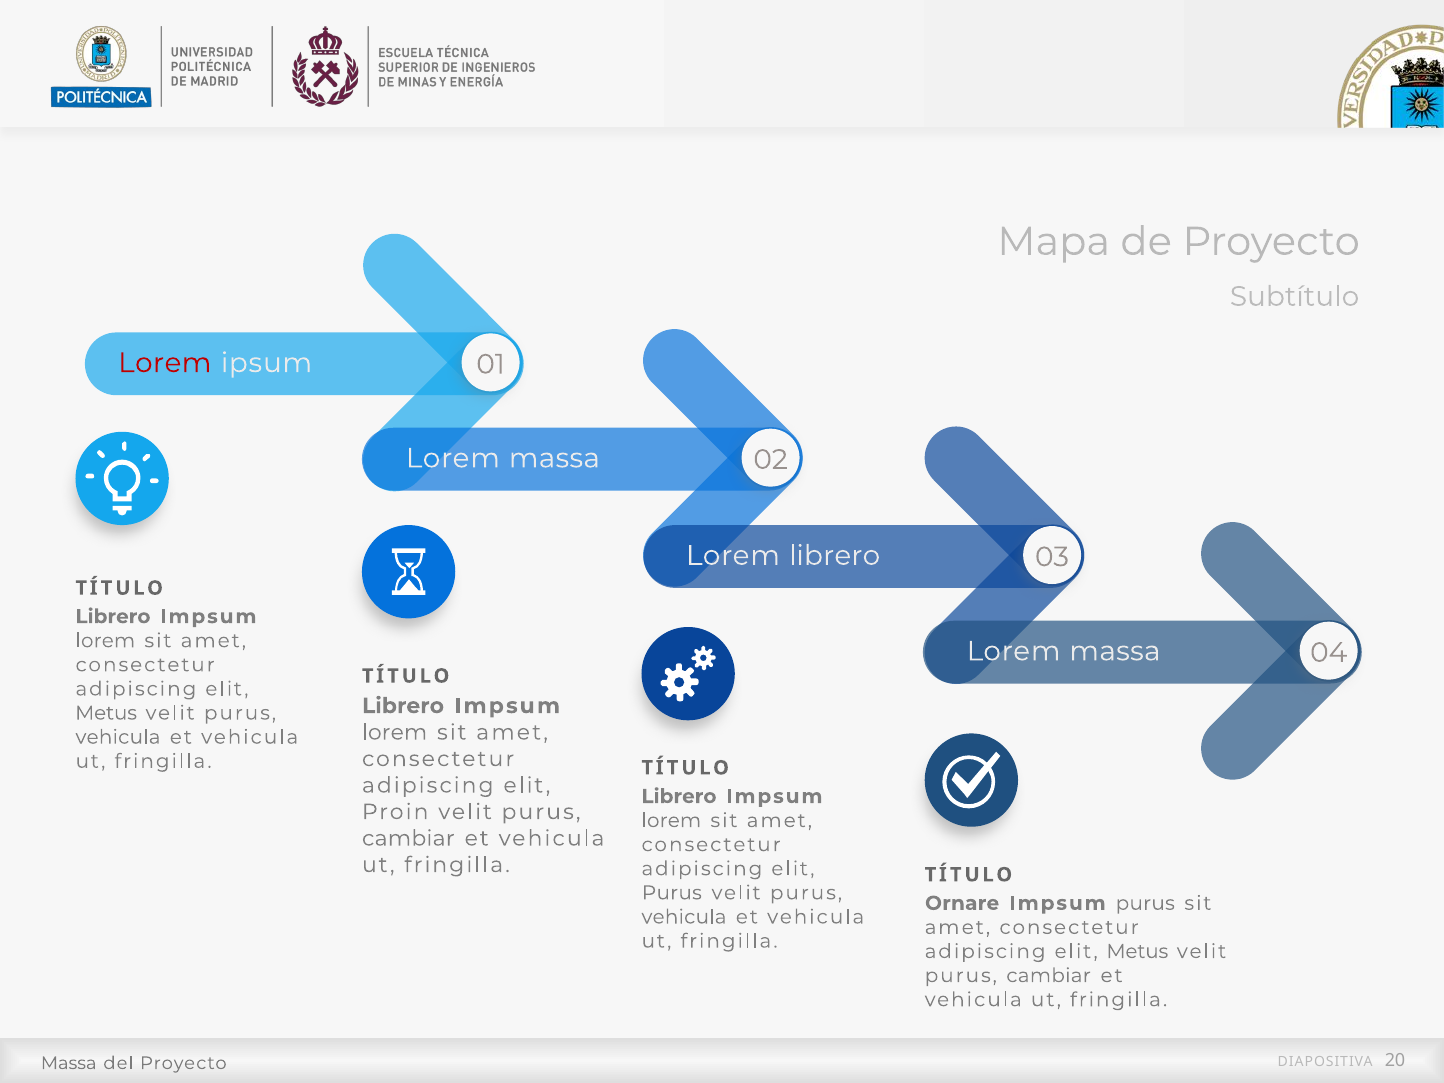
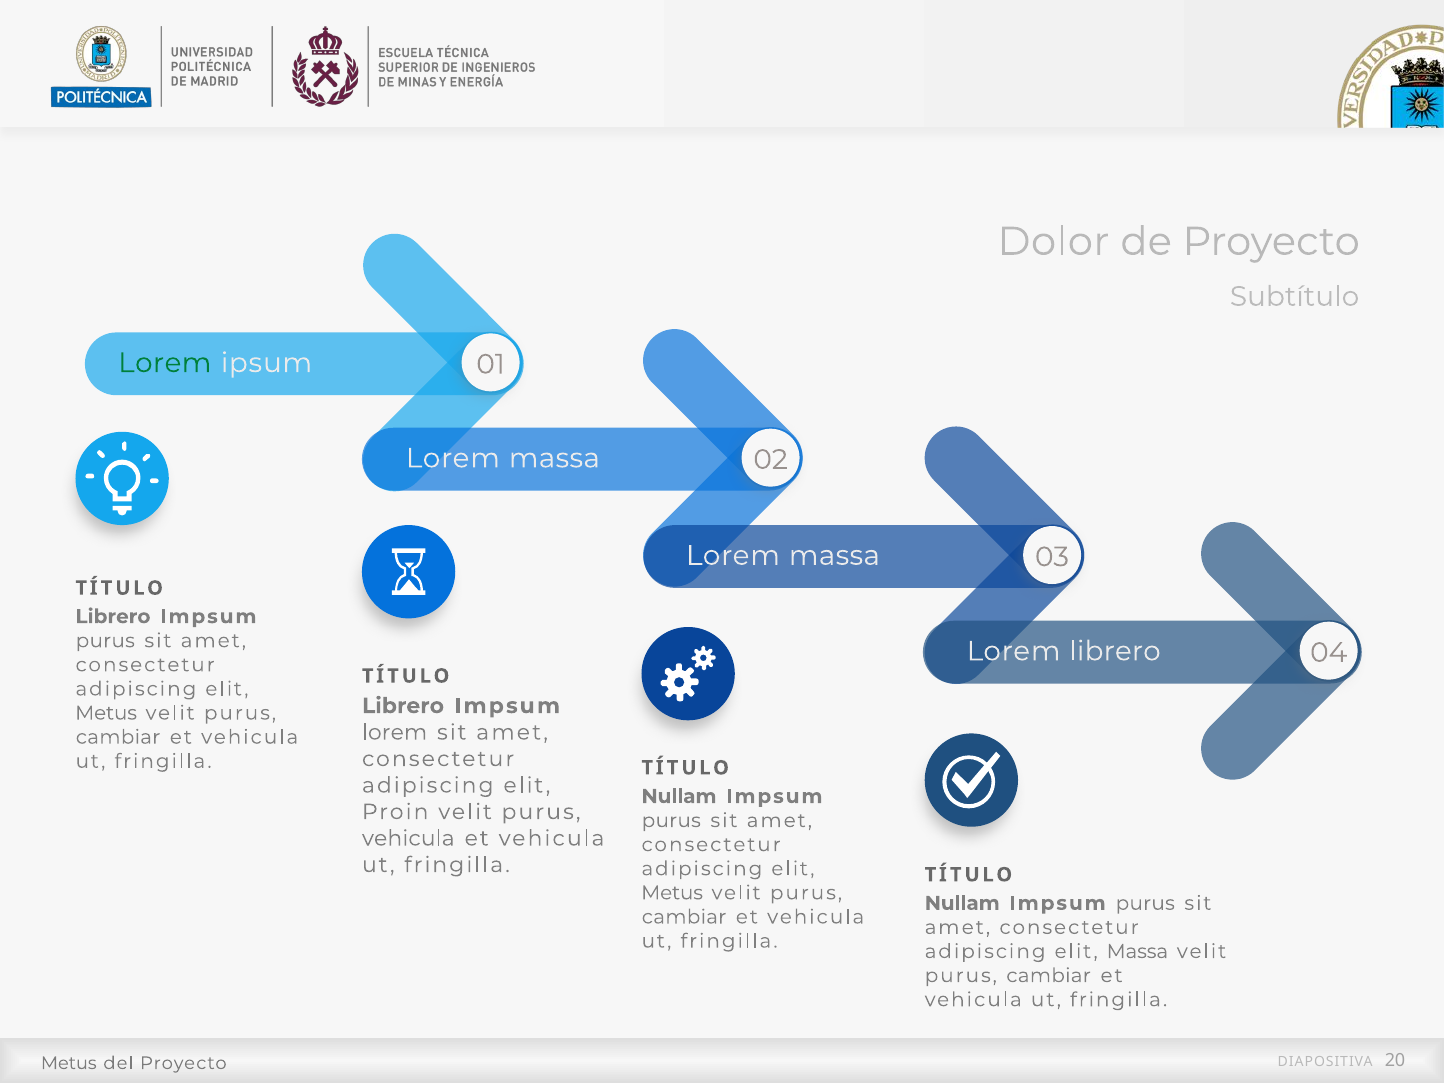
Mapa: Mapa -> Dolor
Lorem at (165, 363) colour: red -> green
librero at (834, 556): librero -> massa
lorem at (105, 641): lorem -> purus
massa at (1115, 651): massa -> librero
vehicula at (118, 737): vehicula -> cambiar
Librero at (679, 796): Librero -> Nullam
lorem at (671, 820): lorem -> purus
cambiar at (408, 838): cambiar -> vehicula
Purus at (672, 893): Purus -> Metus
Ornare at (962, 903): Ornare -> Nullam
vehicula at (684, 917): vehicula -> cambiar
Metus at (1137, 951): Metus -> Massa
Massa at (69, 1063): Massa -> Metus
